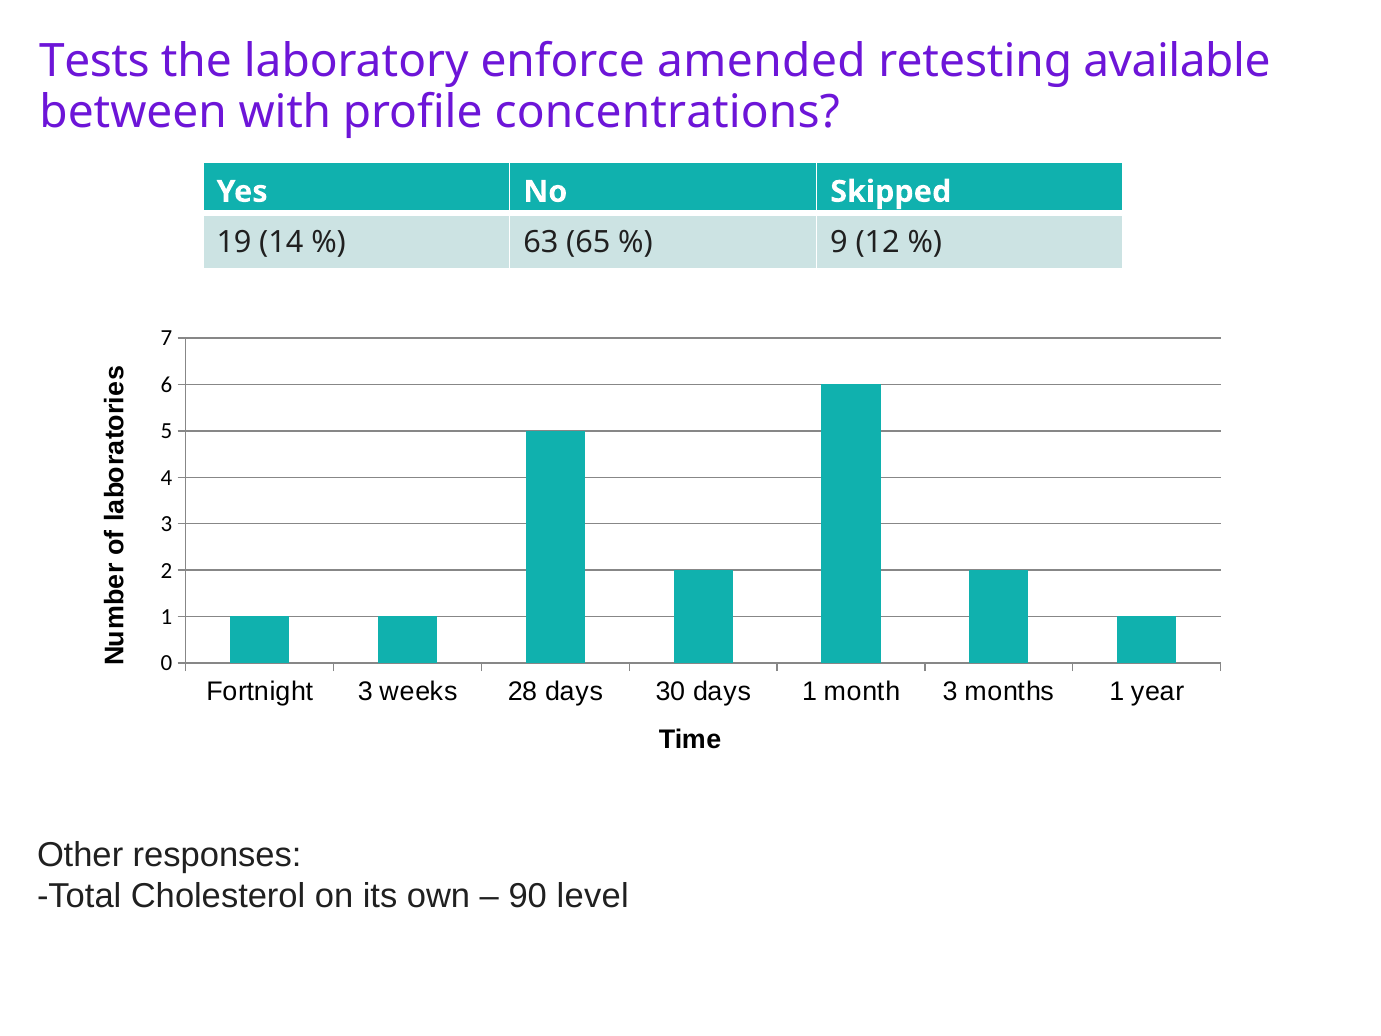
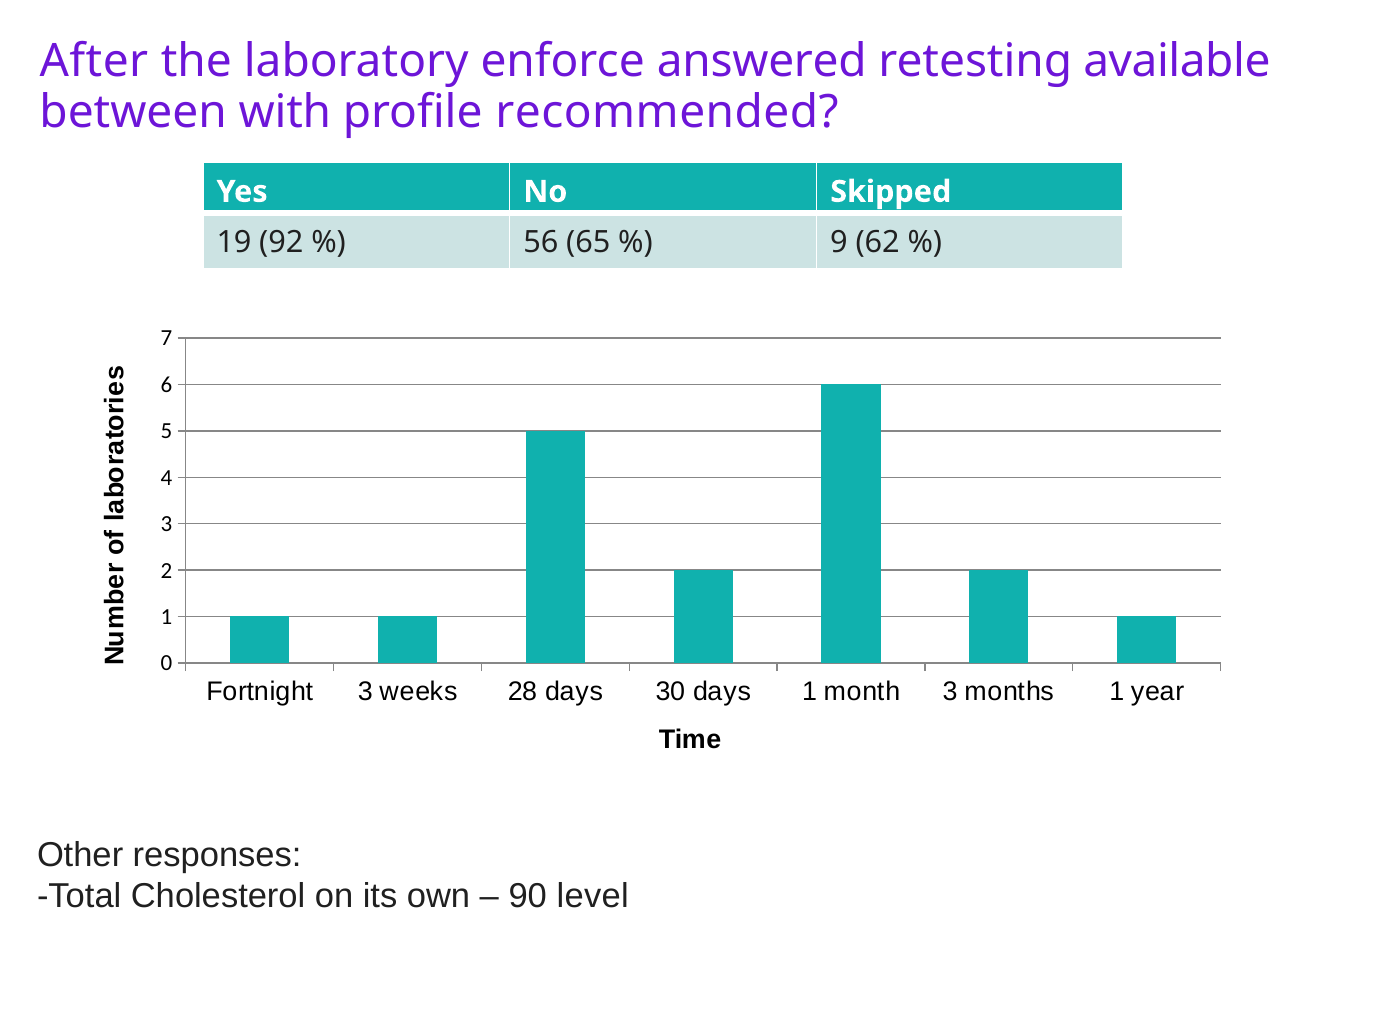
Tests: Tests -> After
amended: amended -> answered
concentrations: concentrations -> recommended
14: 14 -> 92
63: 63 -> 56
12: 12 -> 62
